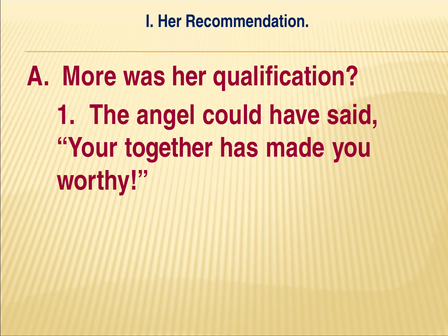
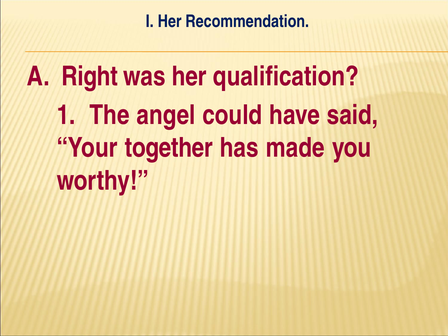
More: More -> Right
